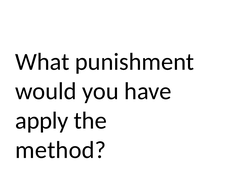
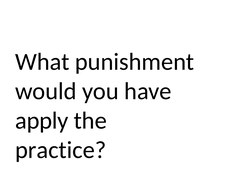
method: method -> practice
